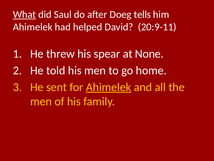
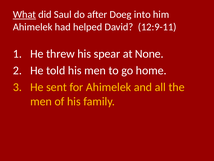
tells: tells -> into
20:9-11: 20:9-11 -> 12:9-11
Ahimelek at (109, 87) underline: present -> none
